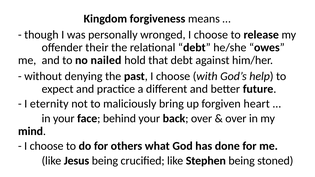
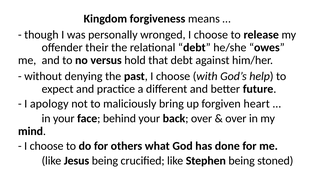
nailed: nailed -> versus
eternity: eternity -> apology
